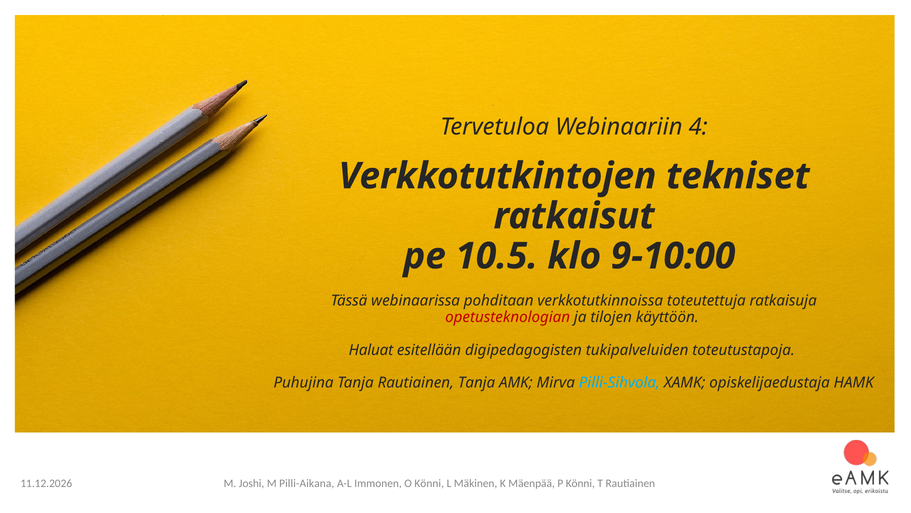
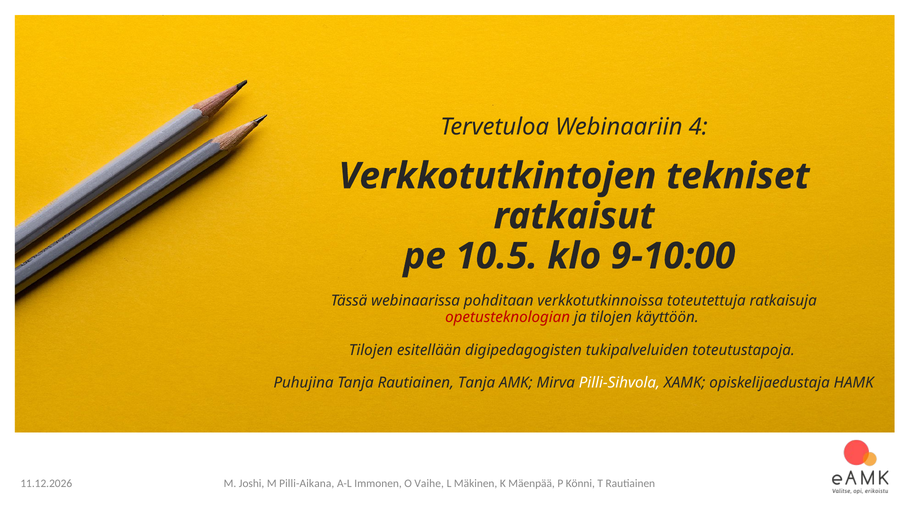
Haluat at (371, 350): Haluat -> Tilojen
Pilli-Sihvola colour: light blue -> white
O Könni: Könni -> Vaihe
